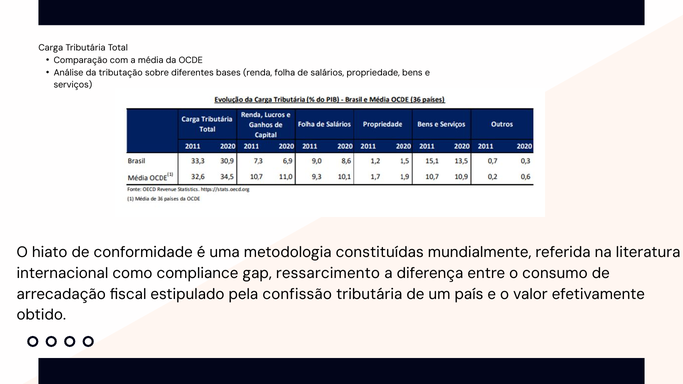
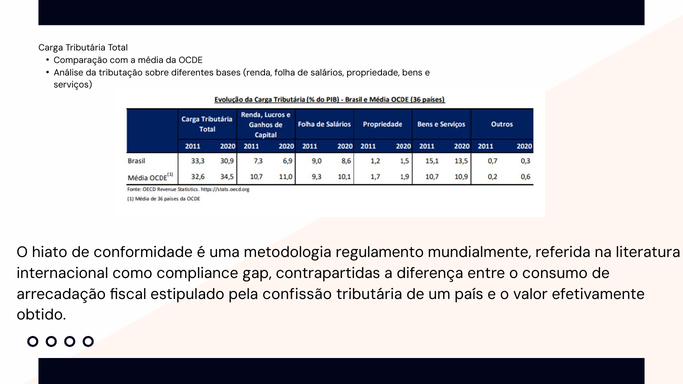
constituídas: constituídas -> regulamento
ressarcimento: ressarcimento -> contrapartidas
